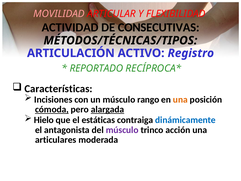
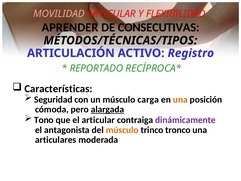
ACTIVIDAD: ACTIVIDAD -> APRENDER
Incisiones: Incisiones -> Seguridad
rango: rango -> carga
cómoda underline: present -> none
Hielo: Hielo -> Tono
el estáticas: estáticas -> articular
dinámicamente colour: blue -> purple
músculo at (122, 130) colour: purple -> orange
acción: acción -> tronco
